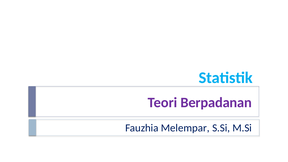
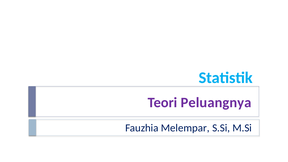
Berpadanan: Berpadanan -> Peluangnya
